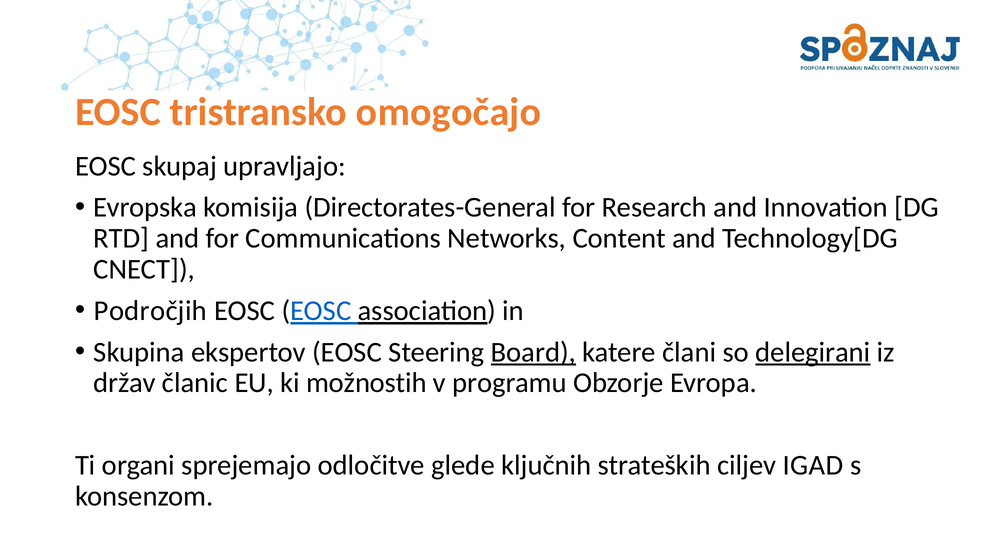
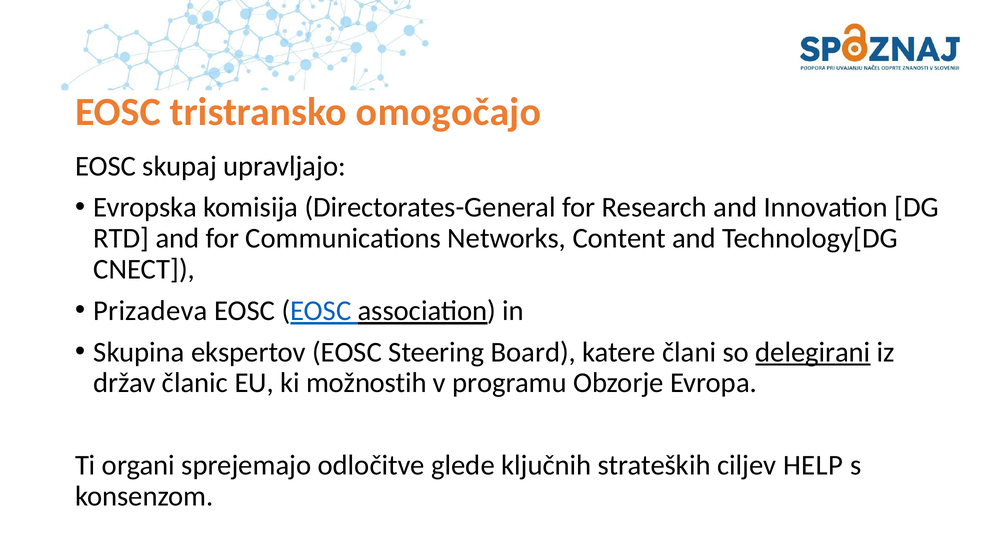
Področjih: Področjih -> Prizadeva
Board underline: present -> none
IGAD: IGAD -> HELP
